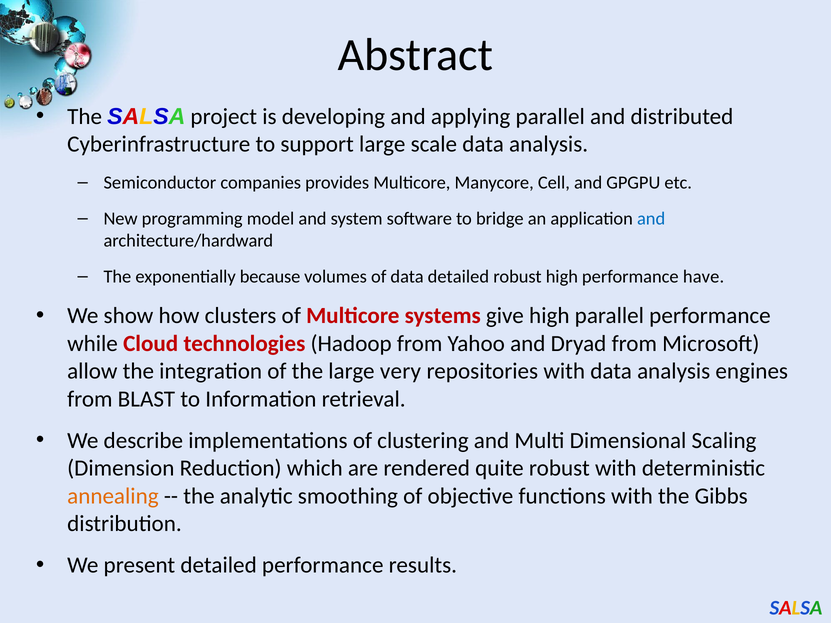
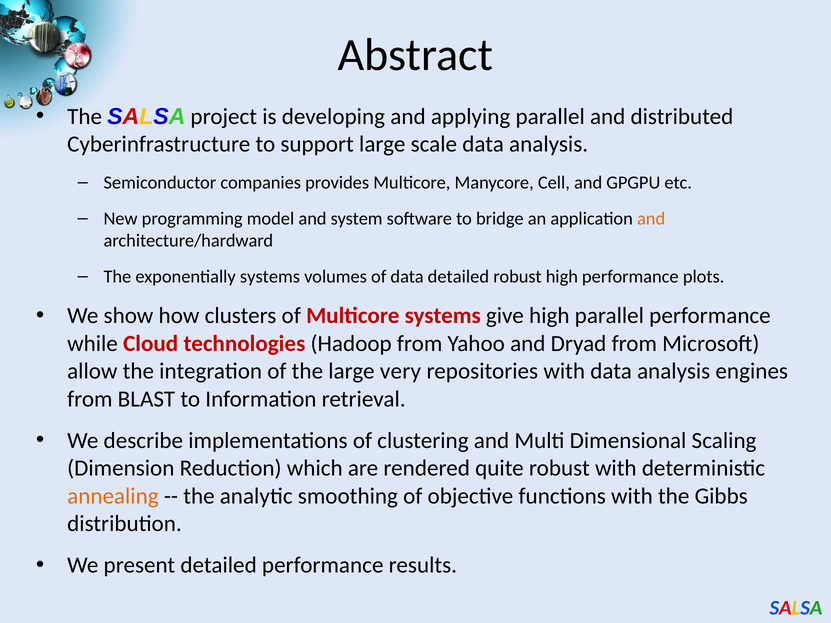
and at (651, 219) colour: blue -> orange
exponentially because: because -> systems
have: have -> plots
